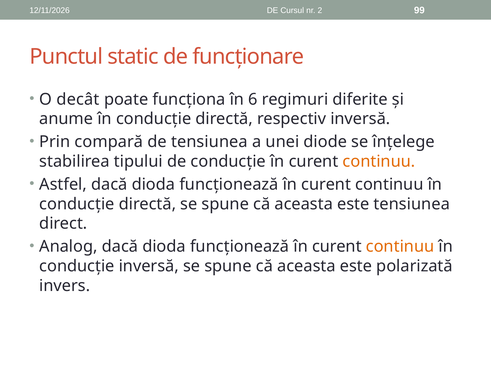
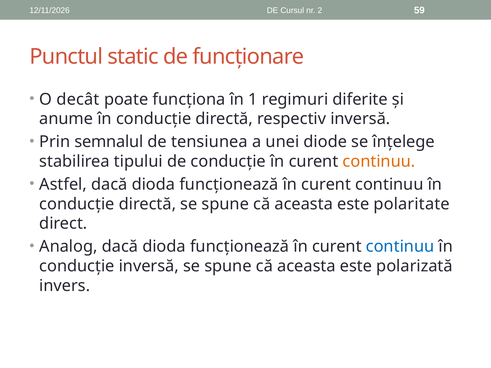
99: 99 -> 59
6: 6 -> 1
compară: compară -> semnalul
este tensiunea: tensiunea -> polaritate
continuu at (400, 247) colour: orange -> blue
